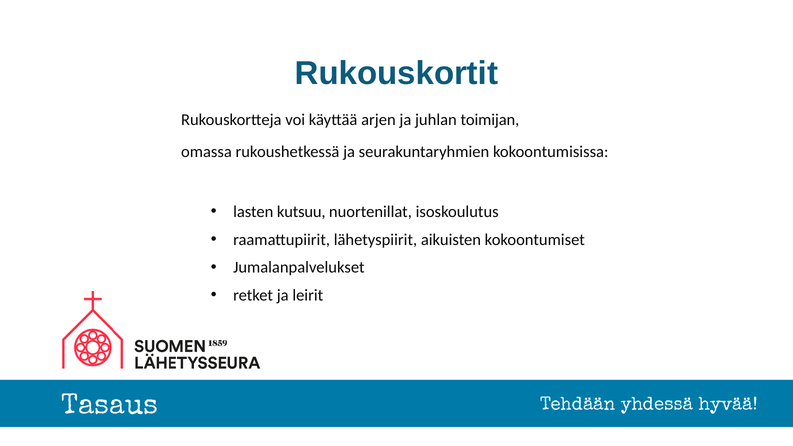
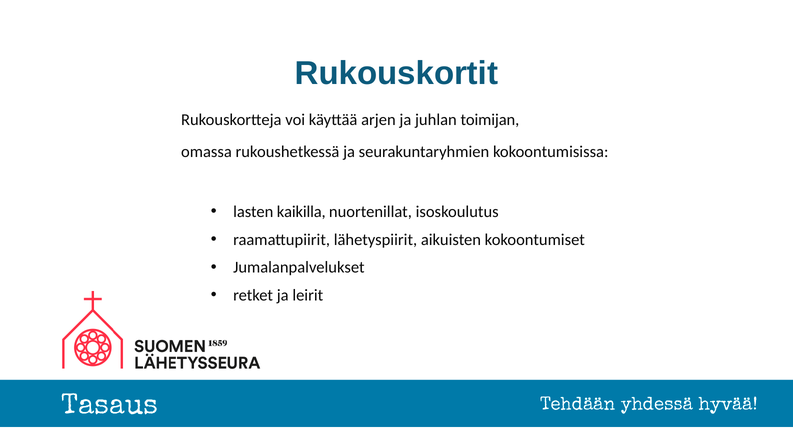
kutsuu: kutsuu -> kaikilla
